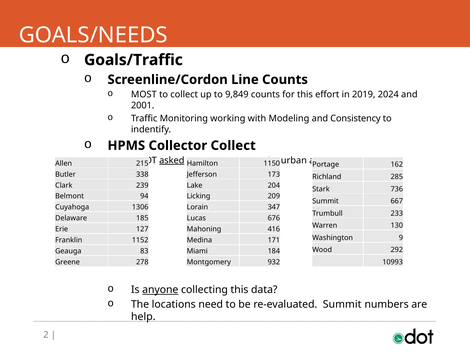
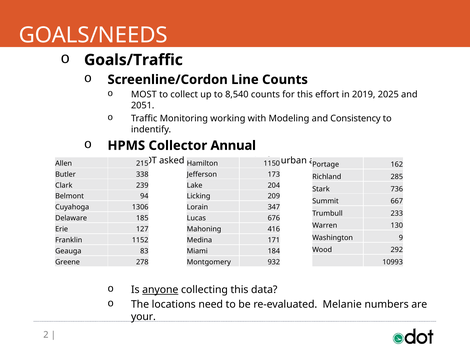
9,849: 9,849 -> 8,540
2024: 2024 -> 2025
2001: 2001 -> 2051
Collector Collect: Collect -> Annual
asked underline: present -> none
re-evaluated Summit: Summit -> Melanie
help: help -> your
